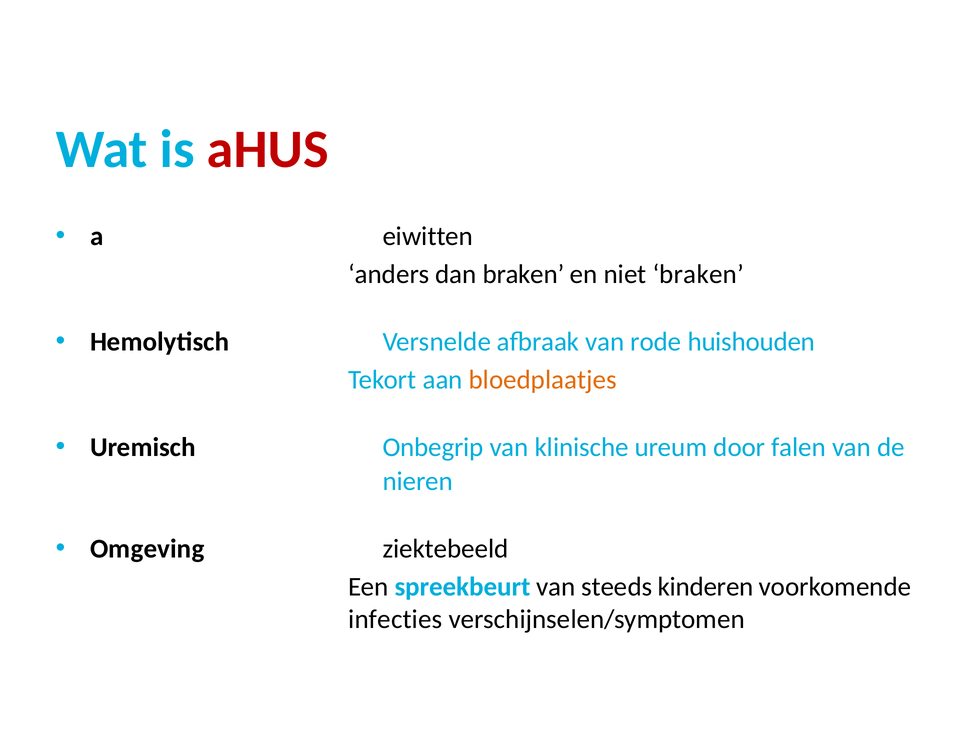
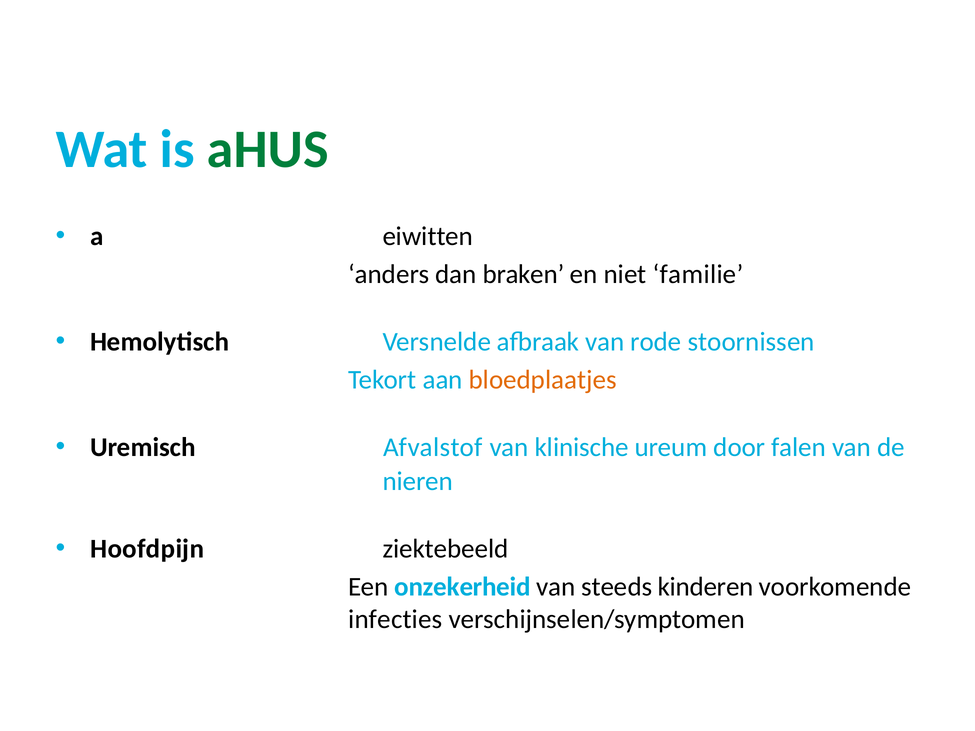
aHUS colour: red -> green
niet braken: braken -> familie
huishouden: huishouden -> stoornissen
Onbegrip: Onbegrip -> Afvalstof
Omgeving: Omgeving -> Hoofdpijn
spreekbeurt: spreekbeurt -> onzekerheid
